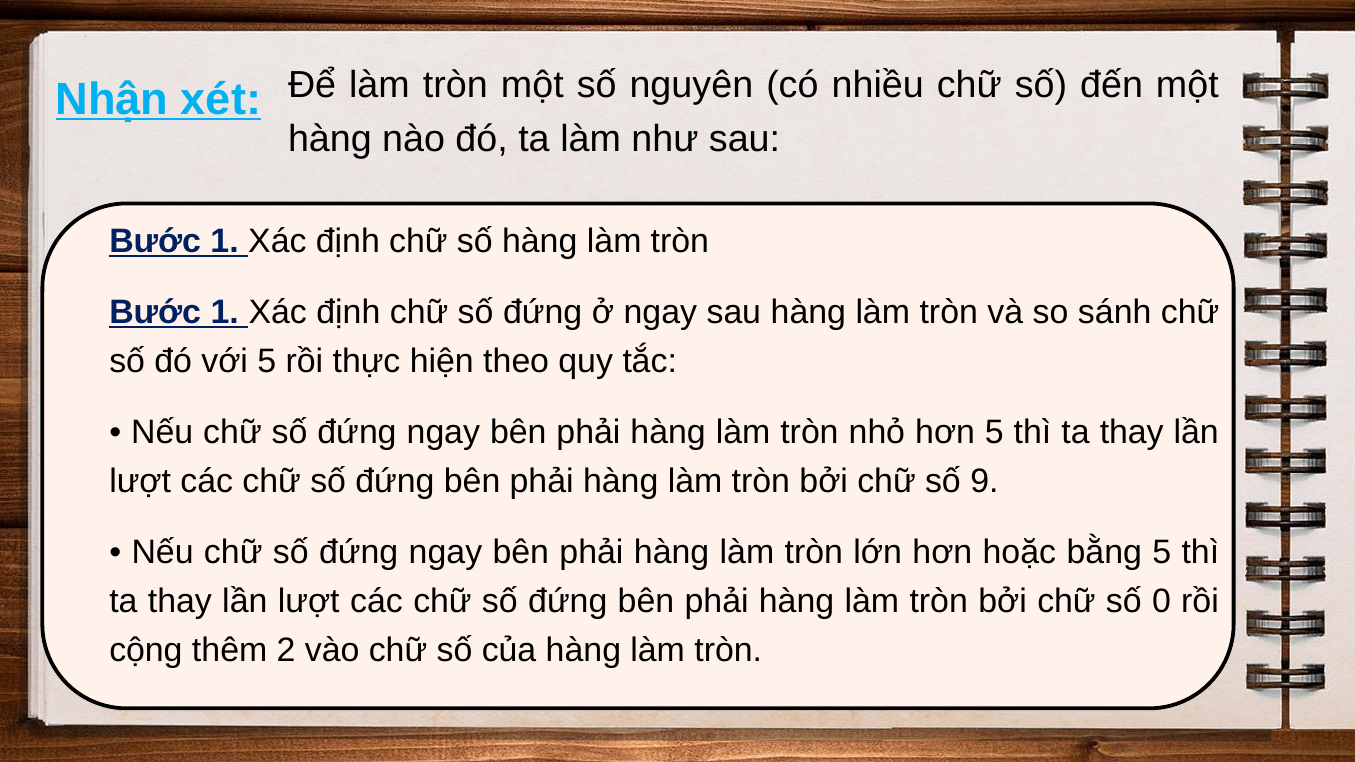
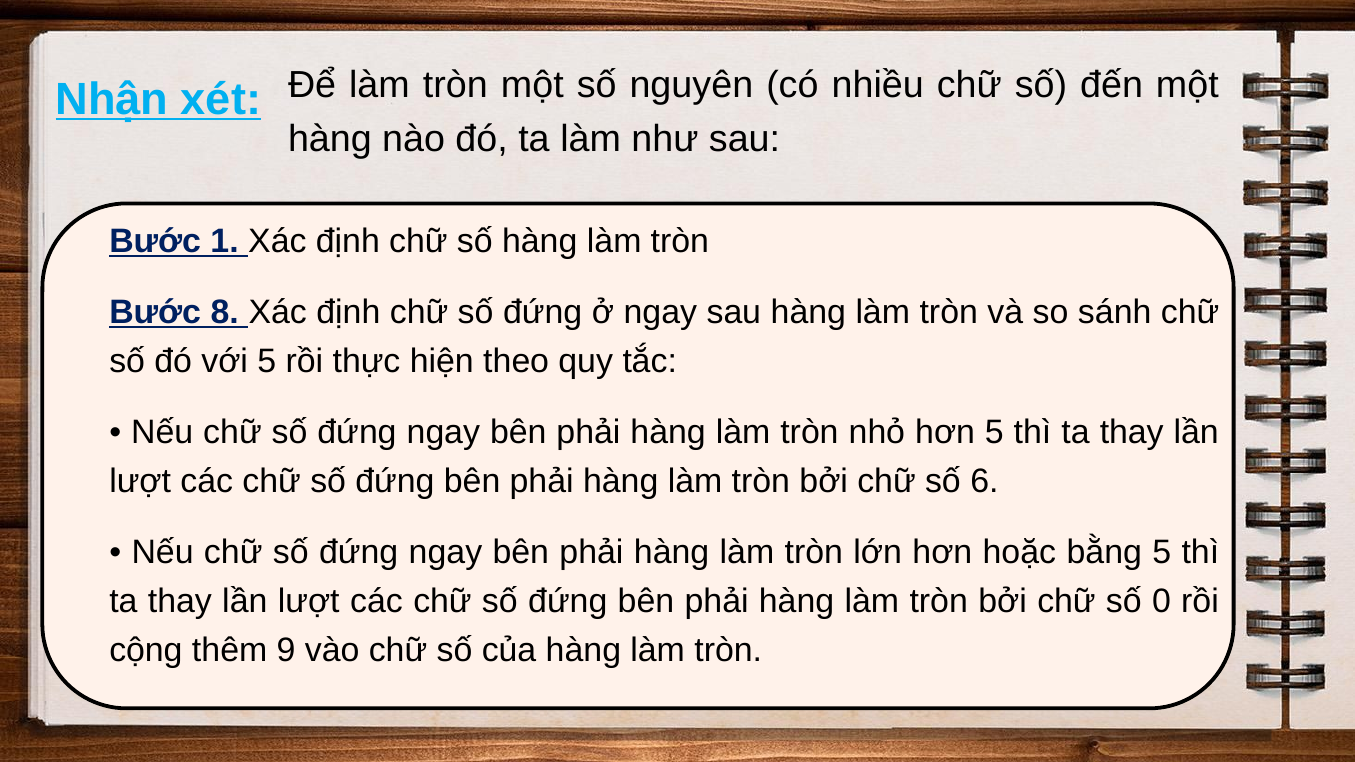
1 at (225, 312): 1 -> 8
9: 9 -> 6
2: 2 -> 9
